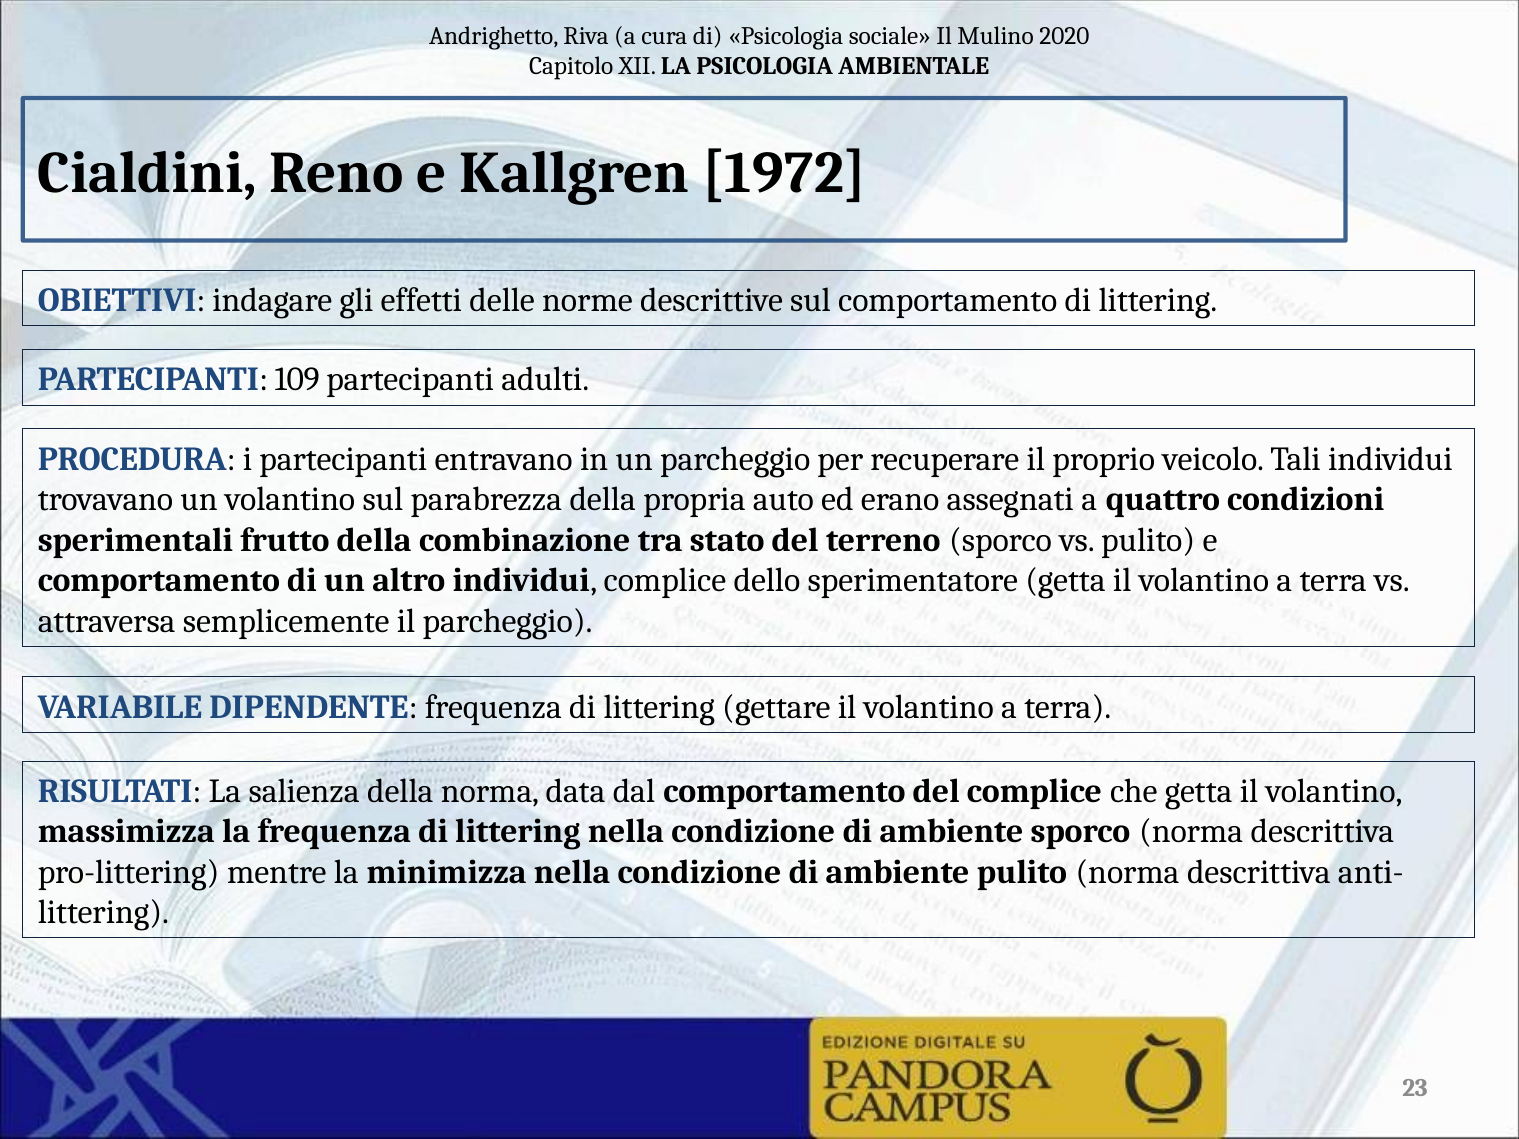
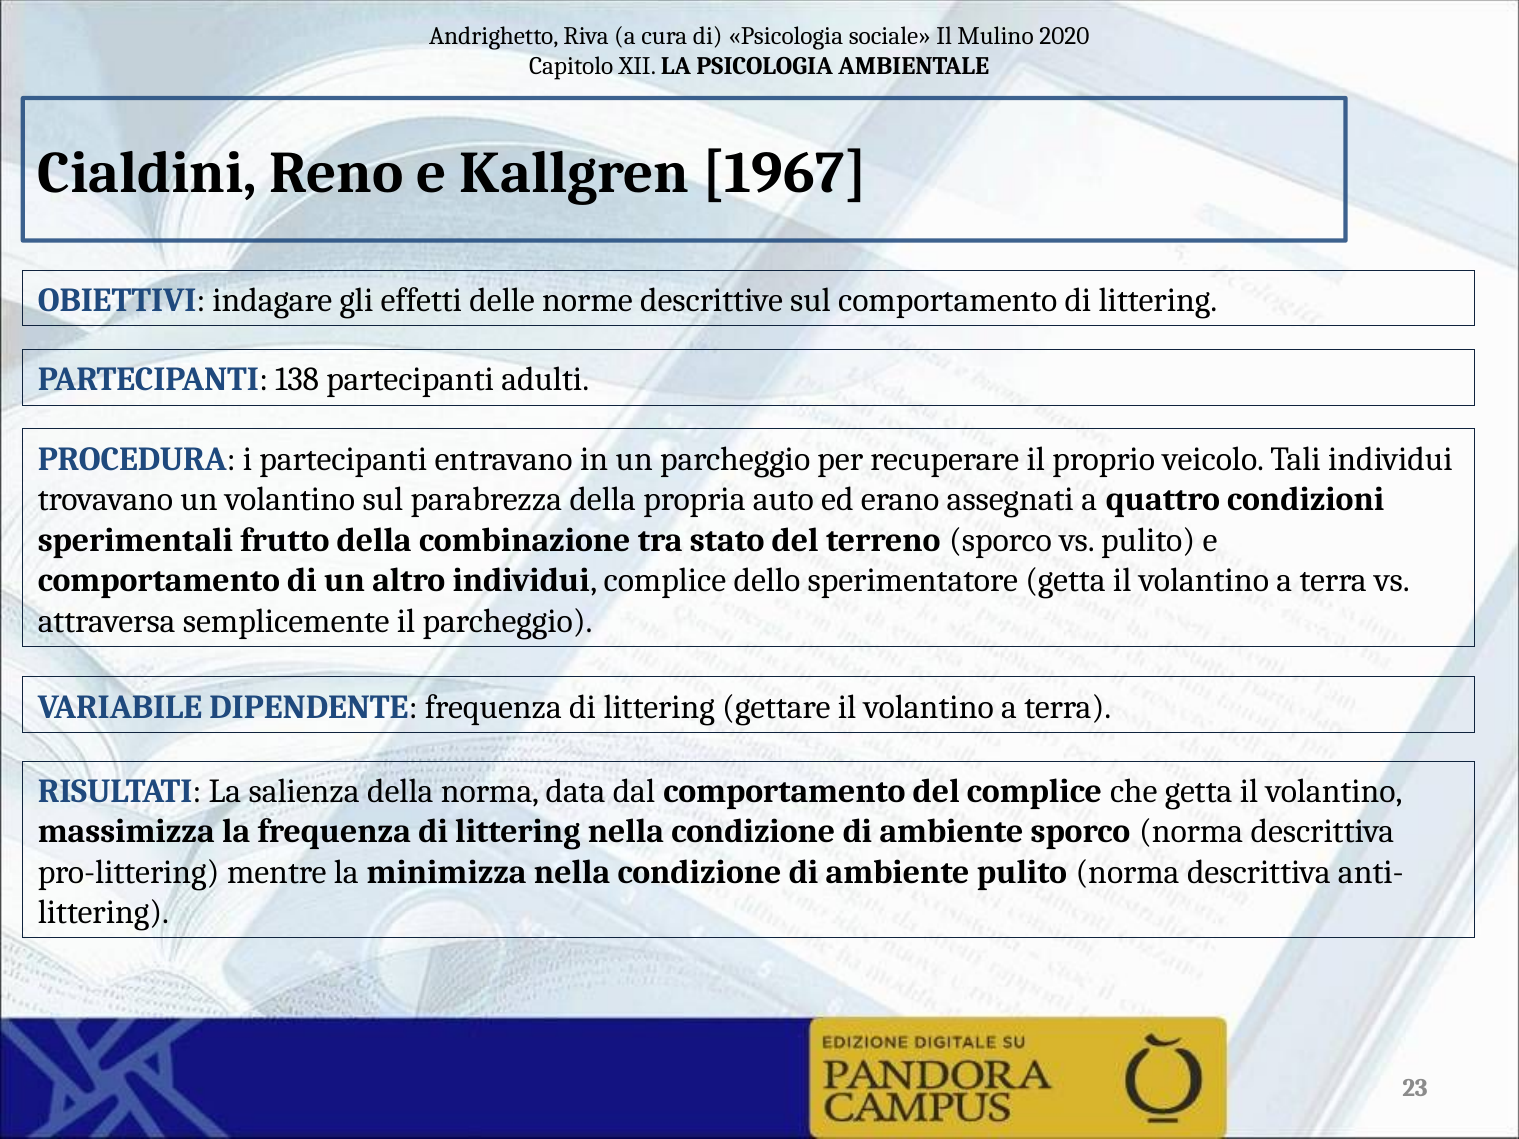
1972: 1972 -> 1967
109: 109 -> 138
